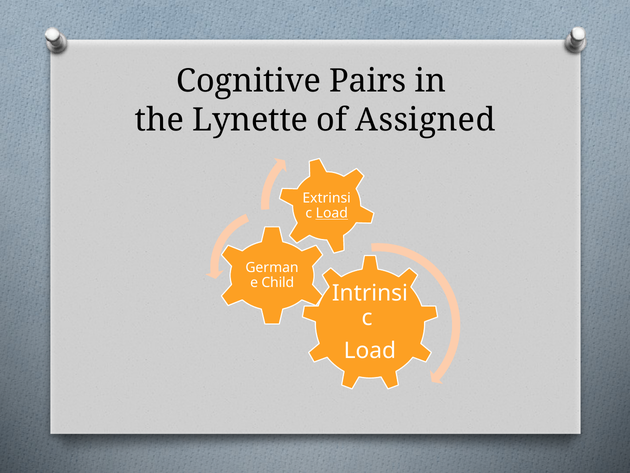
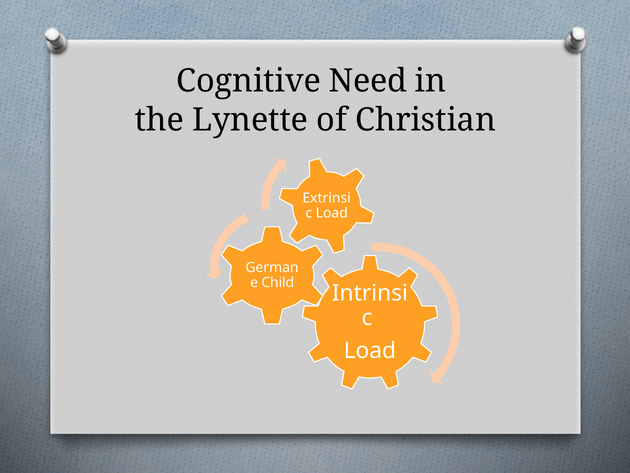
Pairs: Pairs -> Need
Assigned: Assigned -> Christian
Load at (332, 213) underline: present -> none
